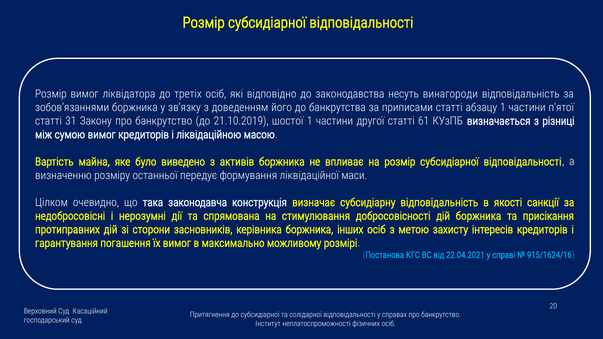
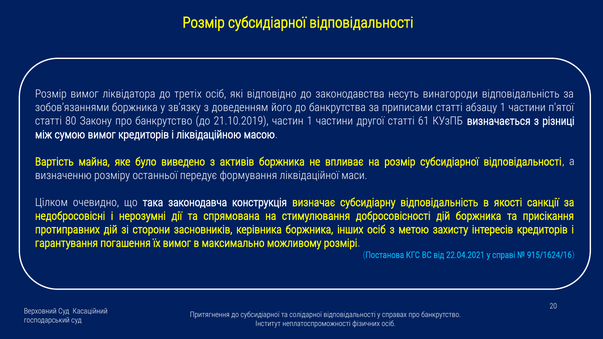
31: 31 -> 80
шостої: шостої -> частин
